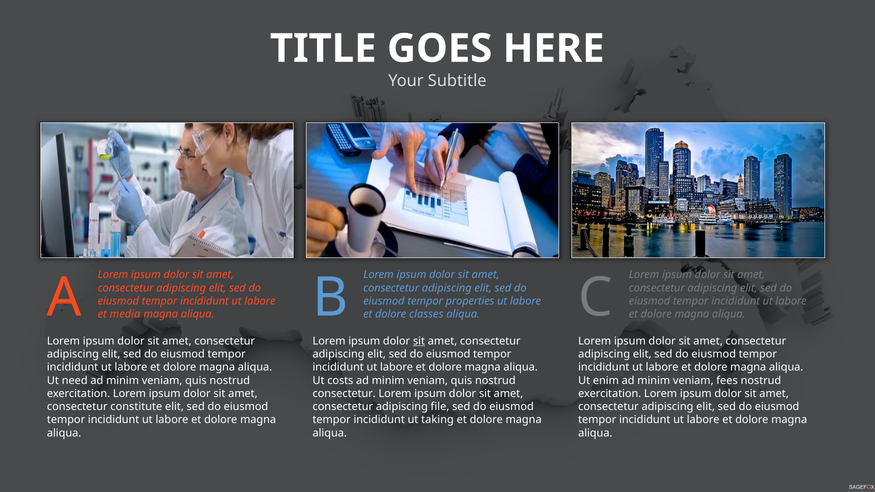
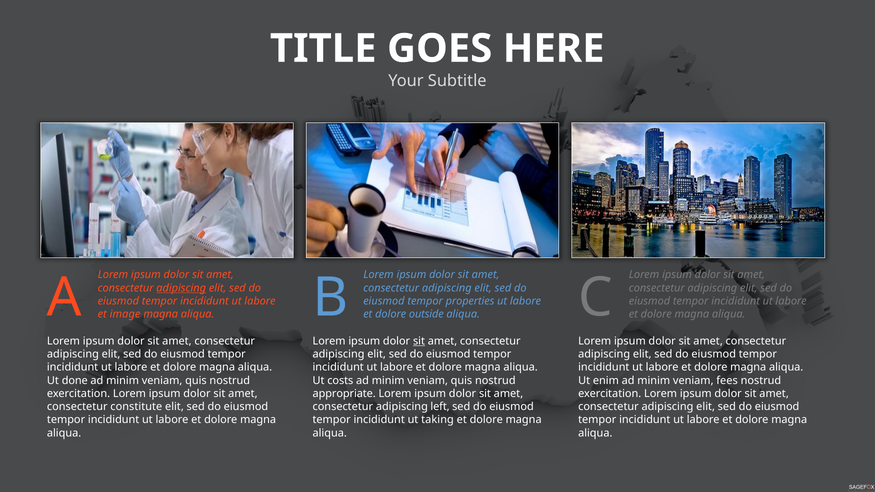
adipiscing at (181, 288) underline: none -> present
media: media -> image
classes: classes -> outside
need: need -> done
consectetur at (344, 394): consectetur -> appropriate
file: file -> left
